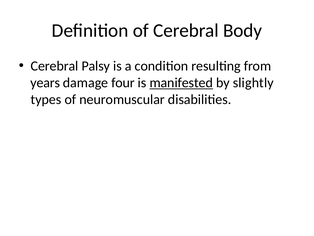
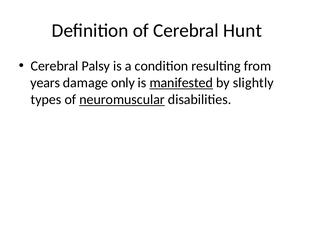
Body: Body -> Hunt
four: four -> only
neuromuscular underline: none -> present
